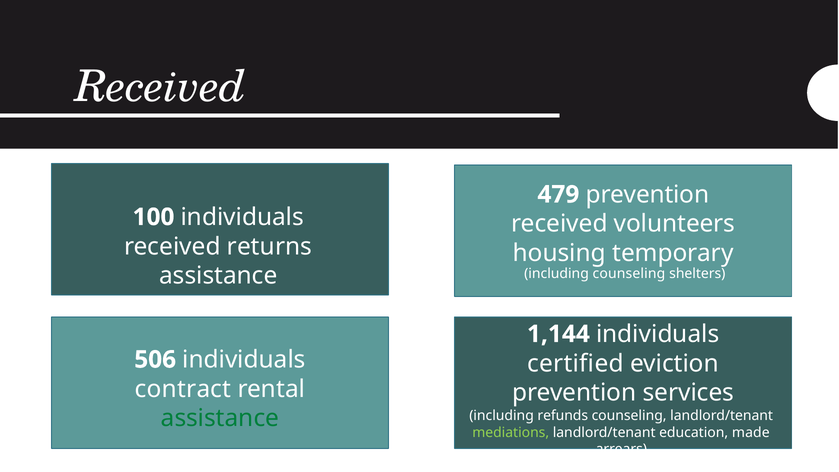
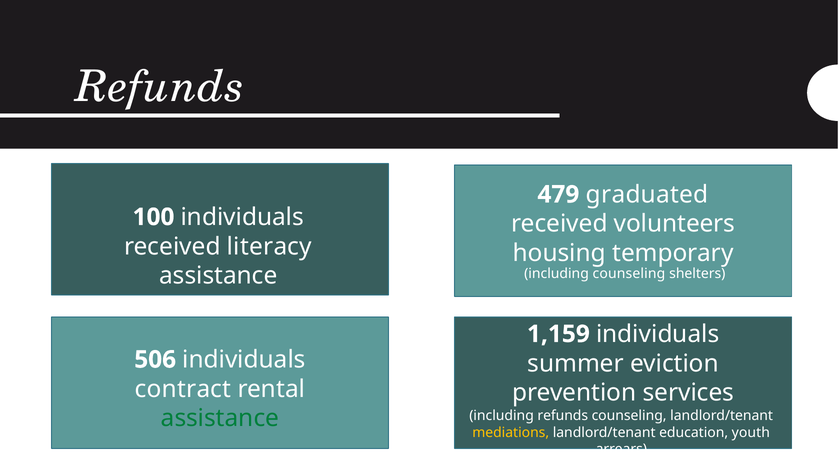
Received at (160, 87): Received -> Refunds
479 prevention: prevention -> graduated
returns: returns -> literacy
1,144: 1,144 -> 1,159
certified: certified -> summer
mediations colour: light green -> yellow
made: made -> youth
